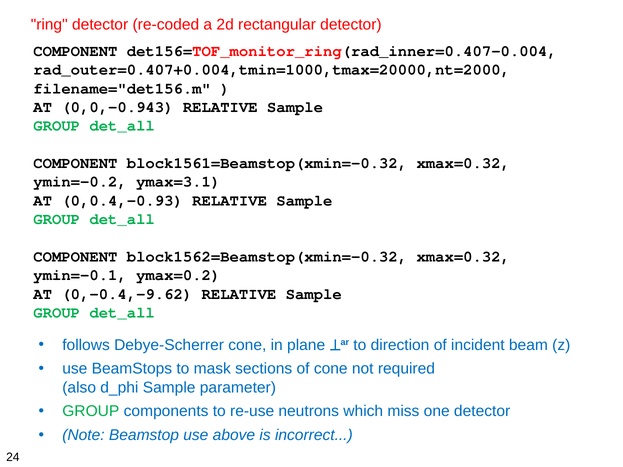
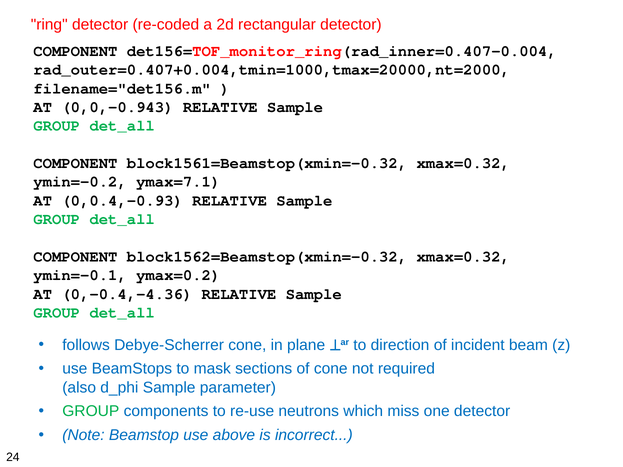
ymax=3.1: ymax=3.1 -> ymax=7.1
0,-0.4,-9.62: 0,-0.4,-9.62 -> 0,-0.4,-4.36
